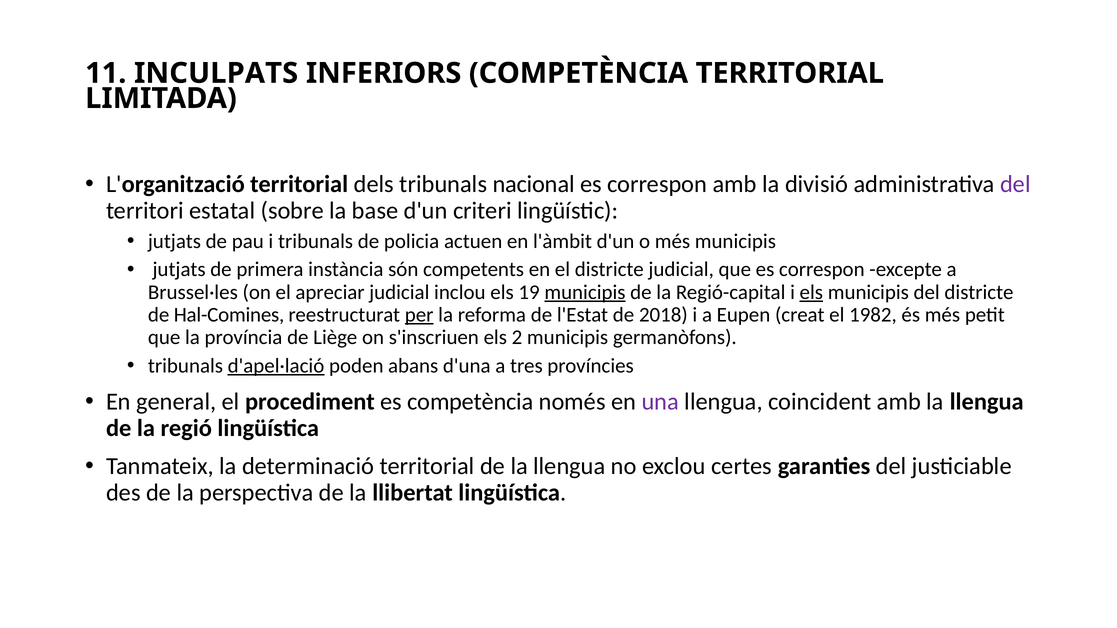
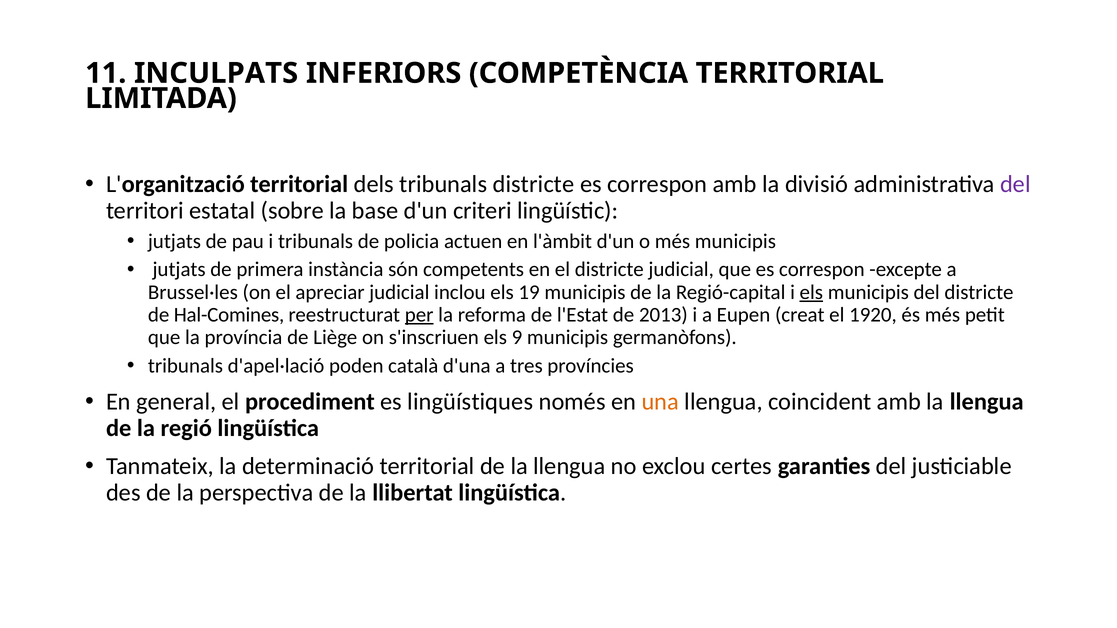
tribunals nacional: nacional -> districte
municipis at (585, 292) underline: present -> none
2018: 2018 -> 2013
1982: 1982 -> 1920
2: 2 -> 9
d'apel·lació underline: present -> none
abans: abans -> català
es competència: competència -> lingüístiques
una colour: purple -> orange
